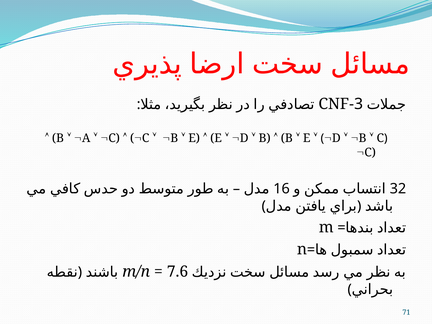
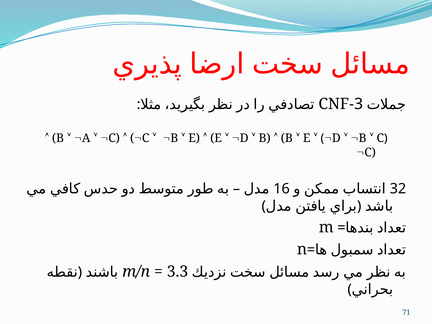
7.6: 7.6 -> 3.3
